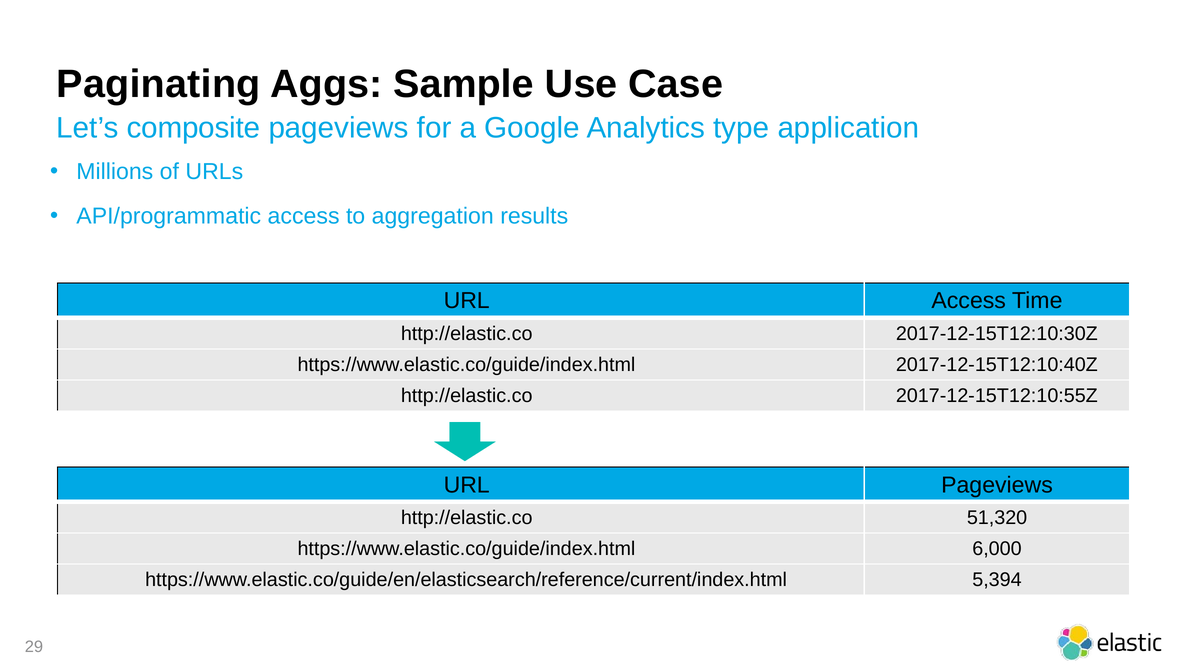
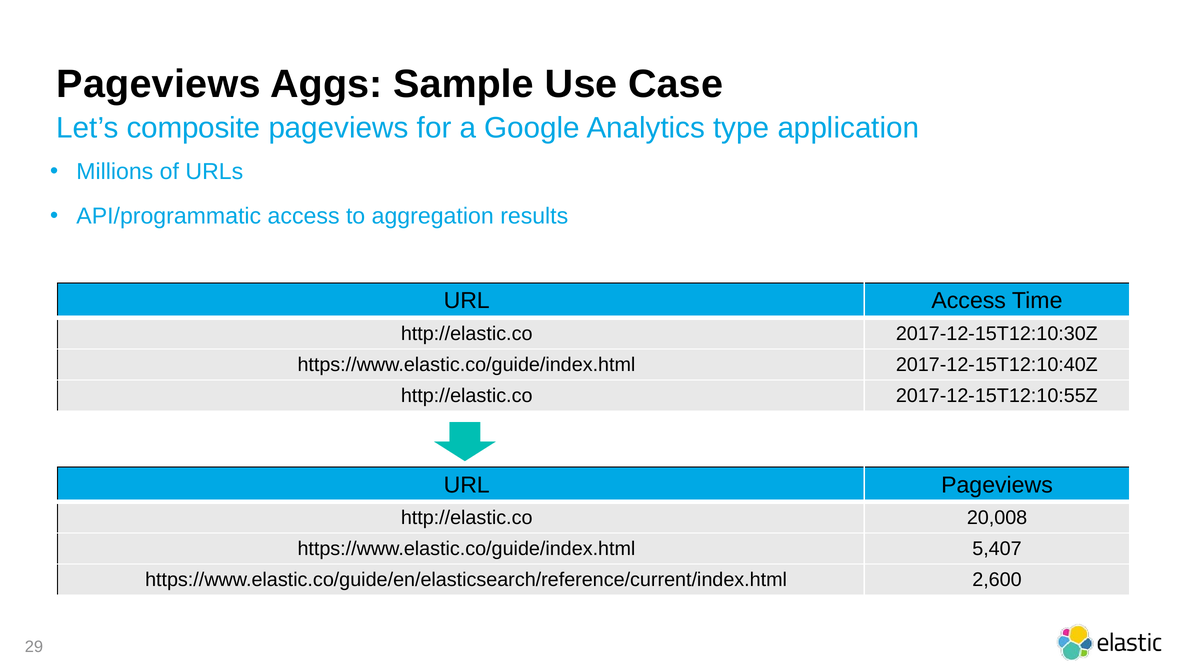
Paginating at (159, 84): Paginating -> Pageviews
51,320: 51,320 -> 20,008
6,000: 6,000 -> 5,407
5,394: 5,394 -> 2,600
